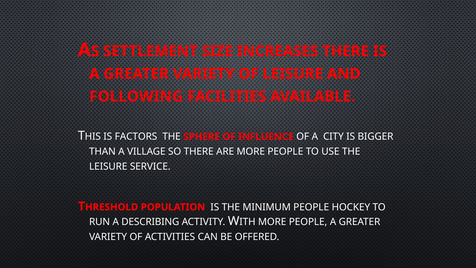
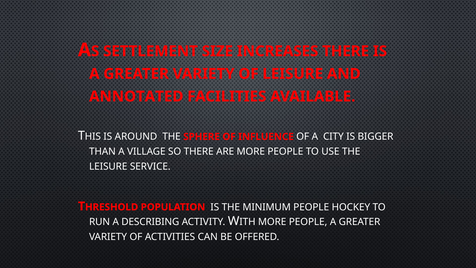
FOLLOWING: FOLLOWING -> ANNOTATED
FACTORS: FACTORS -> AROUND
